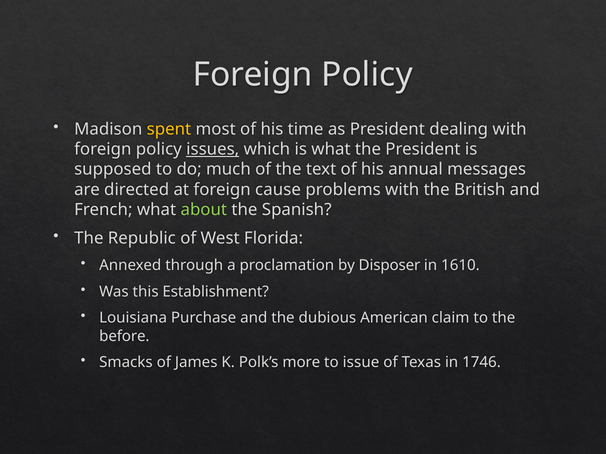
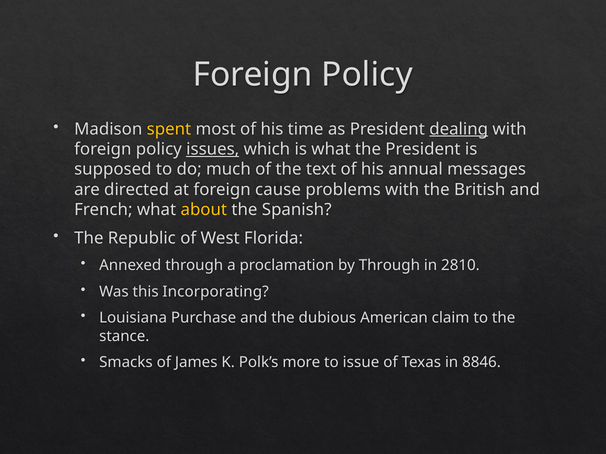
dealing underline: none -> present
about colour: light green -> yellow
by Disposer: Disposer -> Through
1610: 1610 -> 2810
Establishment: Establishment -> Incorporating
before: before -> stance
1746: 1746 -> 8846
